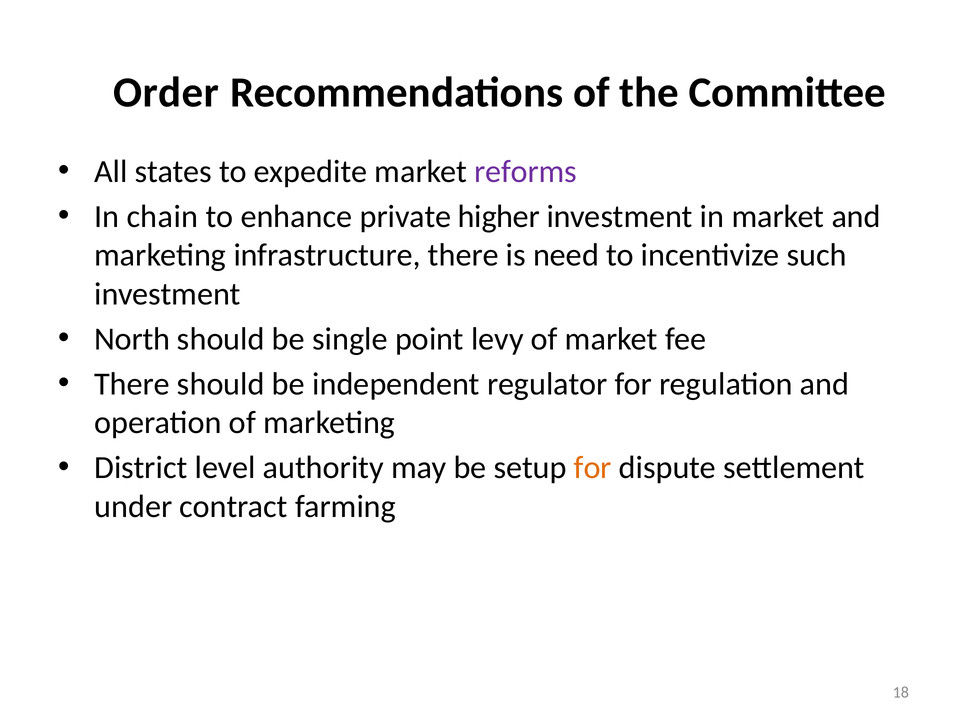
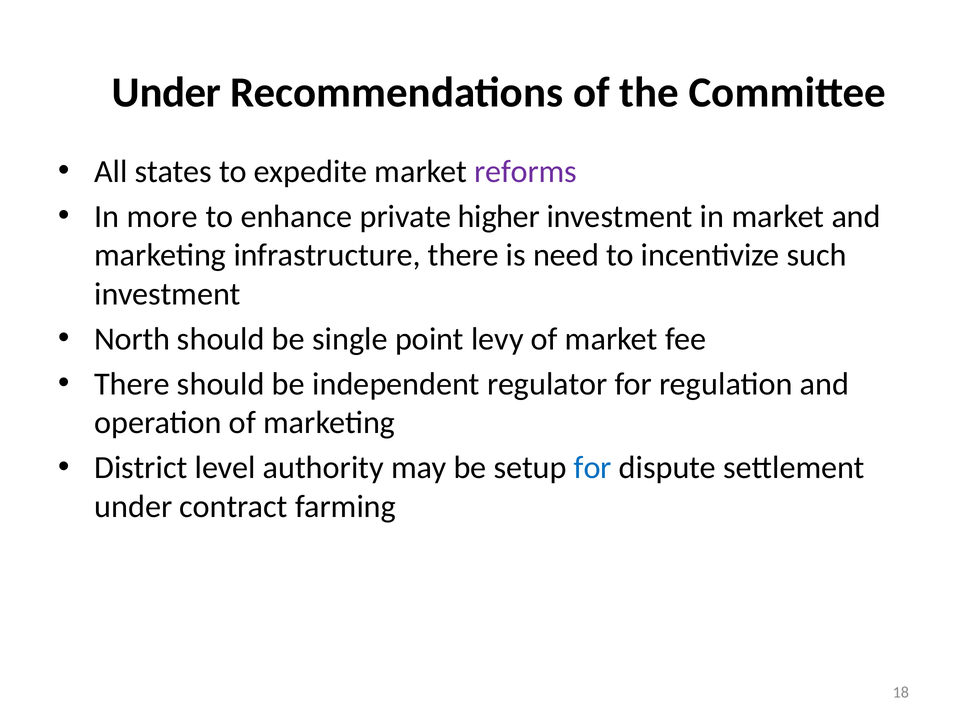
Order at (166, 93): Order -> Under
chain: chain -> more
for at (593, 468) colour: orange -> blue
